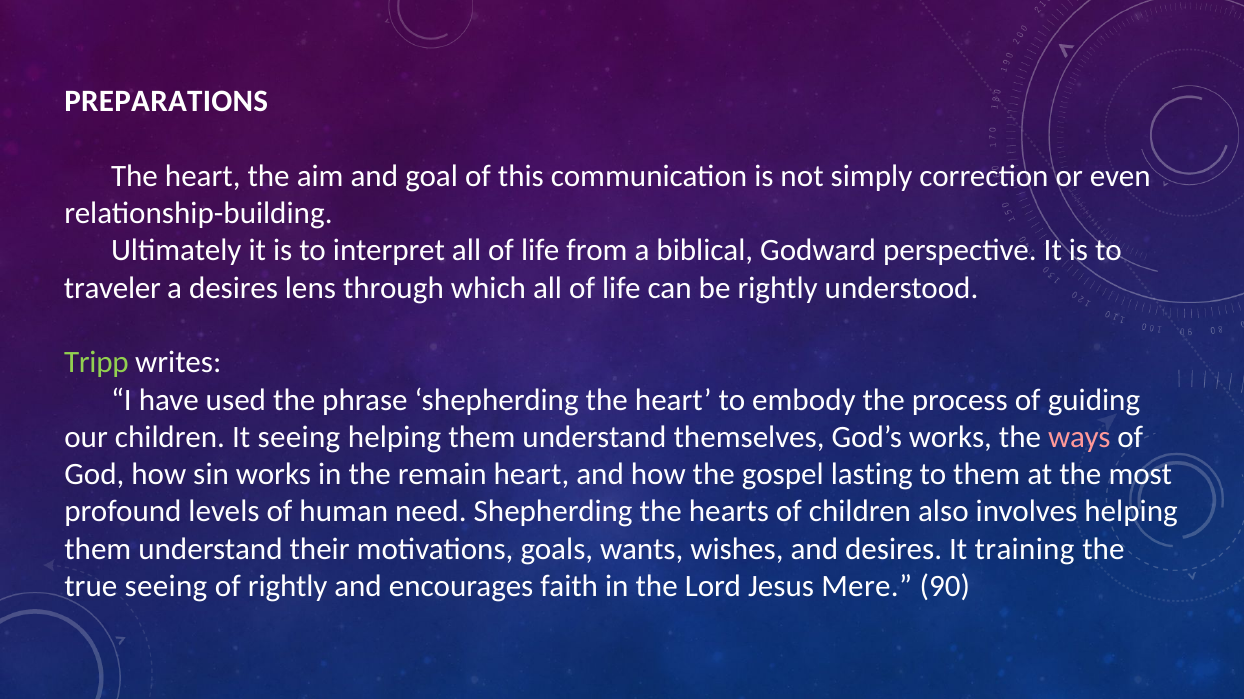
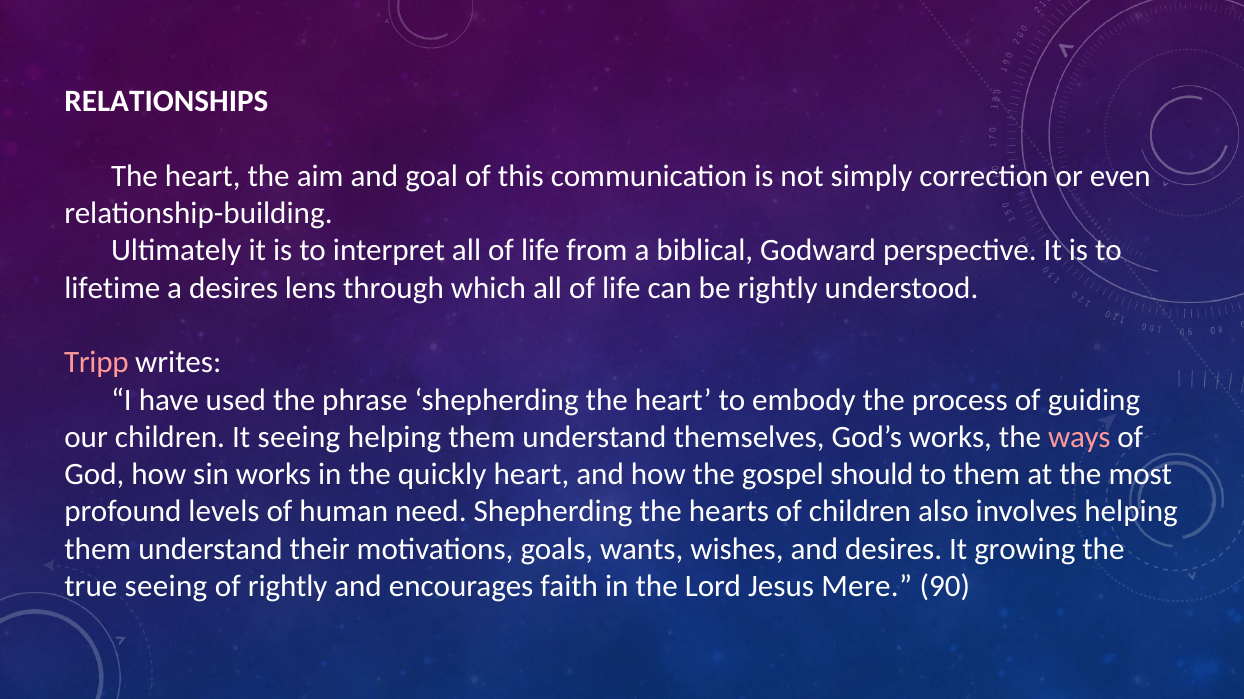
PREPARATIONS: PREPARATIONS -> RELATIONSHIPS
traveler: traveler -> lifetime
Tripp colour: light green -> pink
remain: remain -> quickly
lasting: lasting -> should
training: training -> growing
